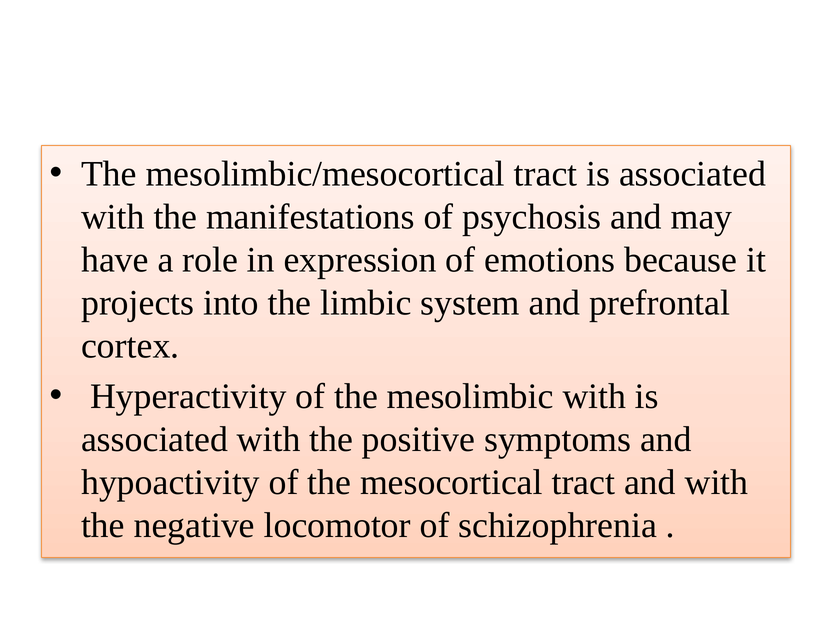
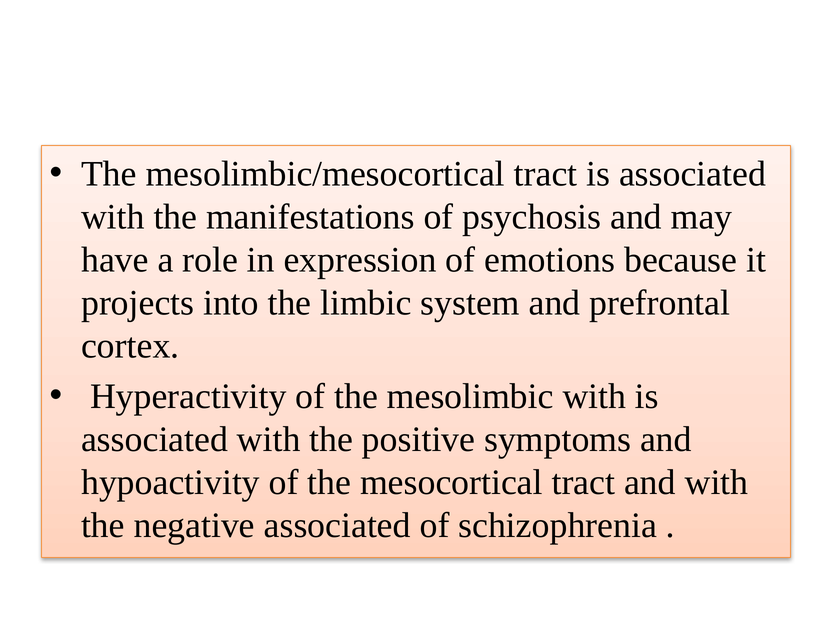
negative locomotor: locomotor -> associated
